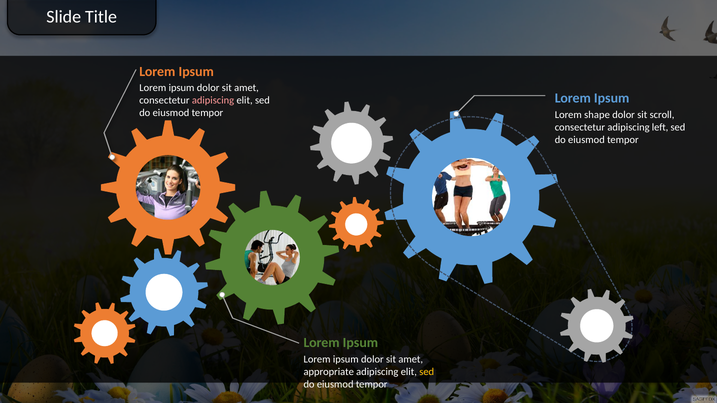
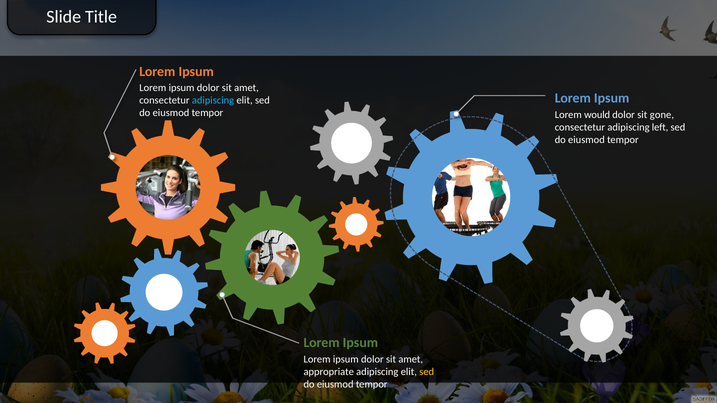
adipiscing at (213, 101) colour: pink -> light blue
shape: shape -> would
scroll: scroll -> gone
